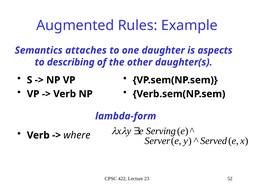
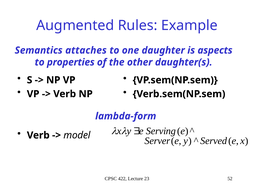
describing: describing -> properties
where: where -> model
